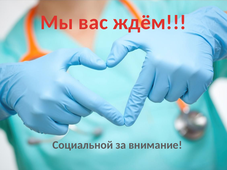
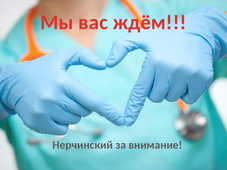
Социальной: Социальной -> Нерчинский
